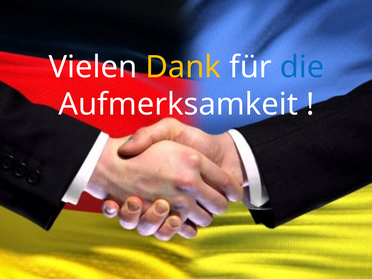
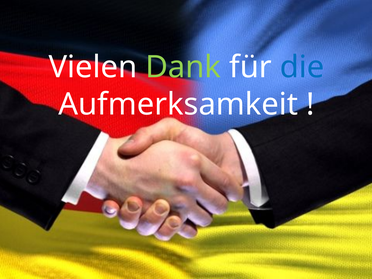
Dank colour: yellow -> light green
